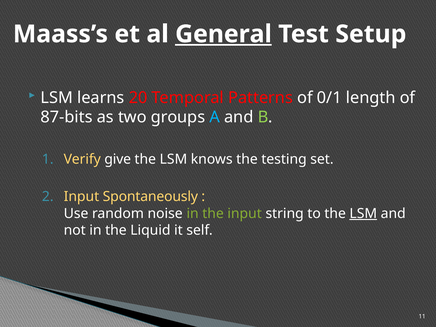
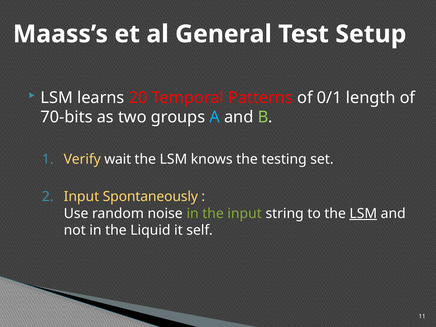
General underline: present -> none
87-bits: 87-bits -> 70-bits
give: give -> wait
